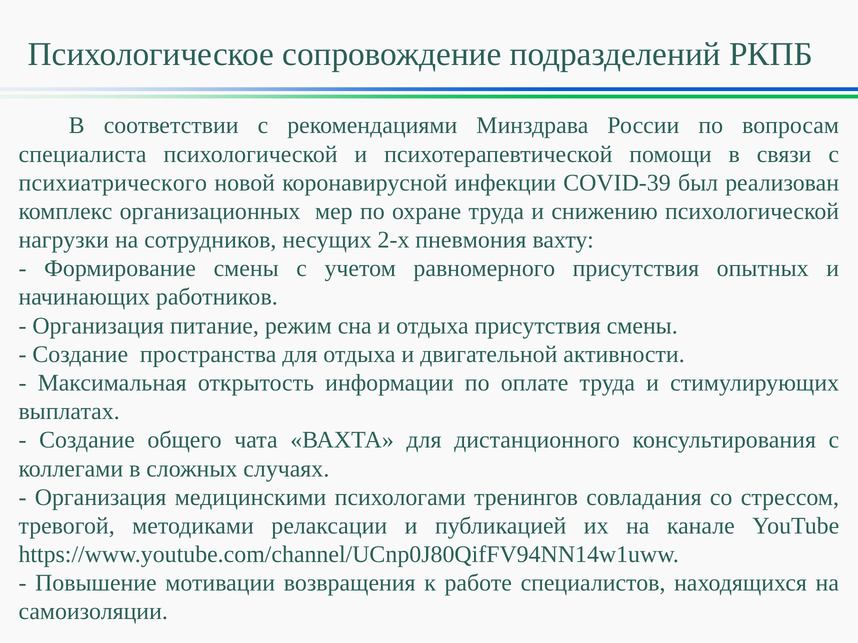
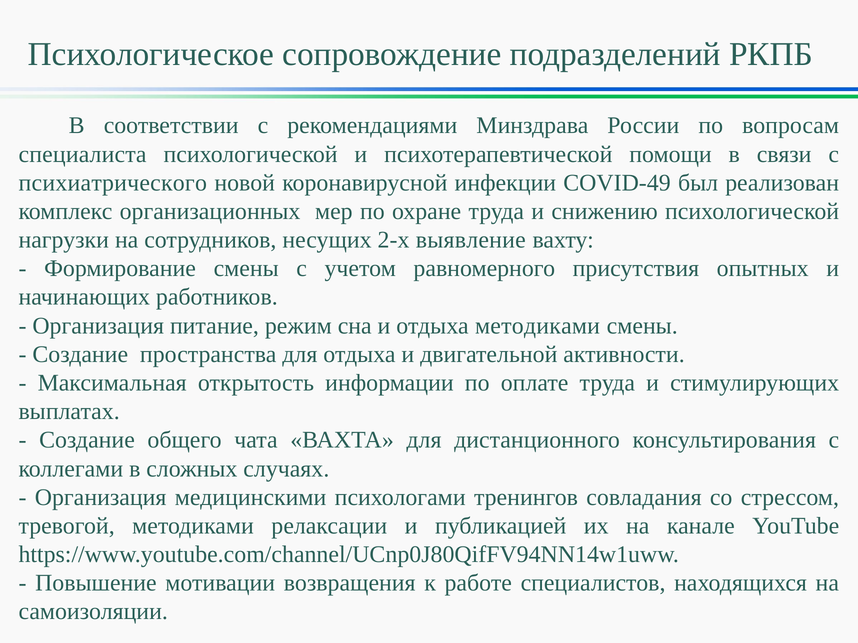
COVID-39: COVID-39 -> COVID-49
пневмония: пневмония -> выявление
отдыха присутствия: присутствия -> методиками
